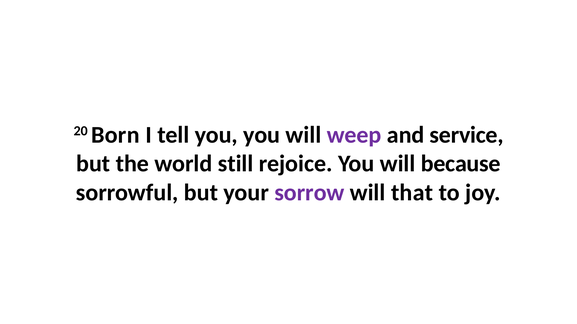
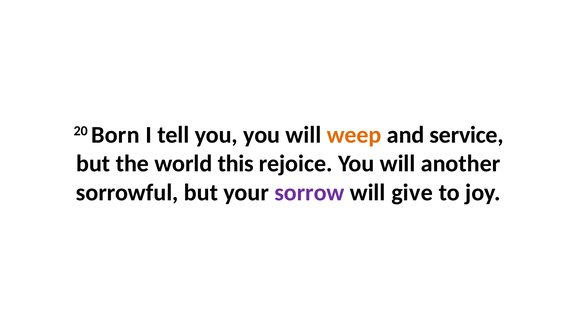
weep colour: purple -> orange
still: still -> this
because: because -> another
that: that -> give
